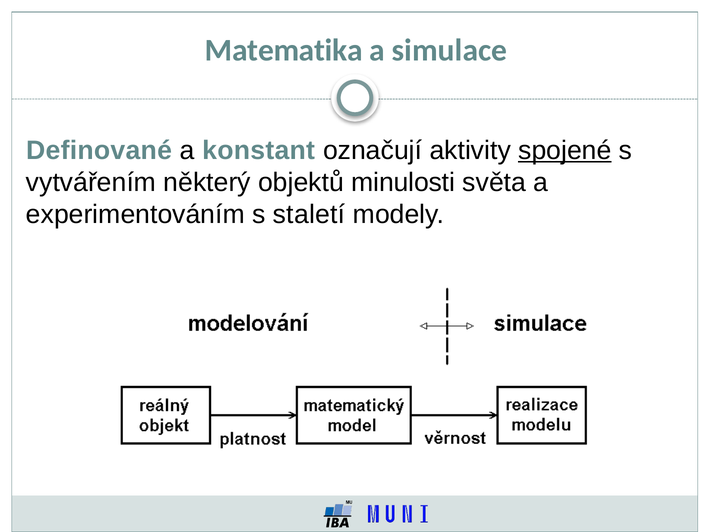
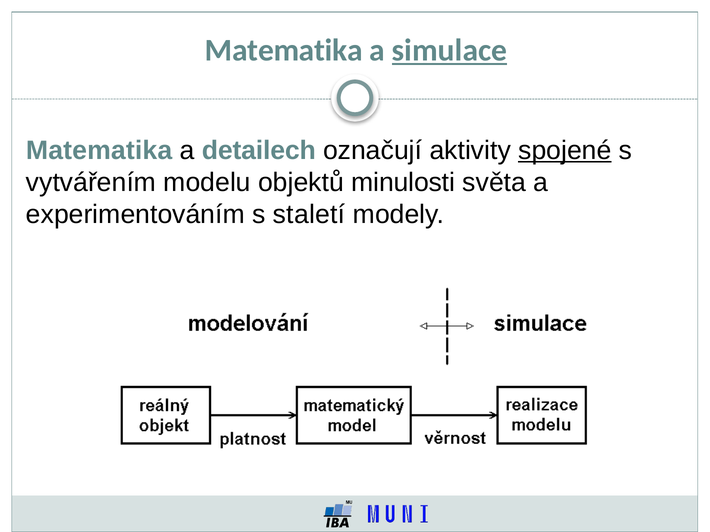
simulace underline: none -> present
Definované at (99, 151): Definované -> Matematika
konstant: konstant -> detailech
některý: některý -> modelu
